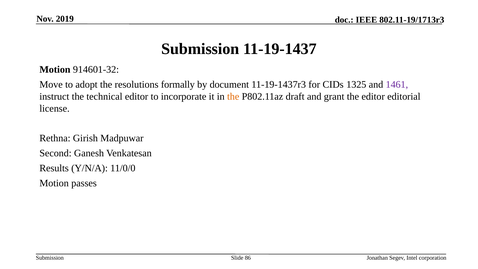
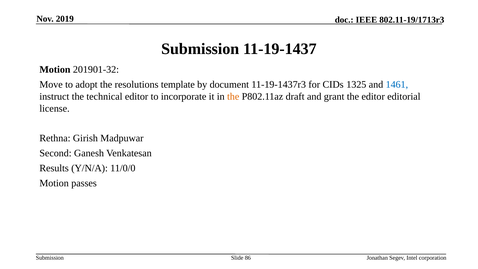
914601-32: 914601-32 -> 201901-32
formally: formally -> template
1461 colour: purple -> blue
